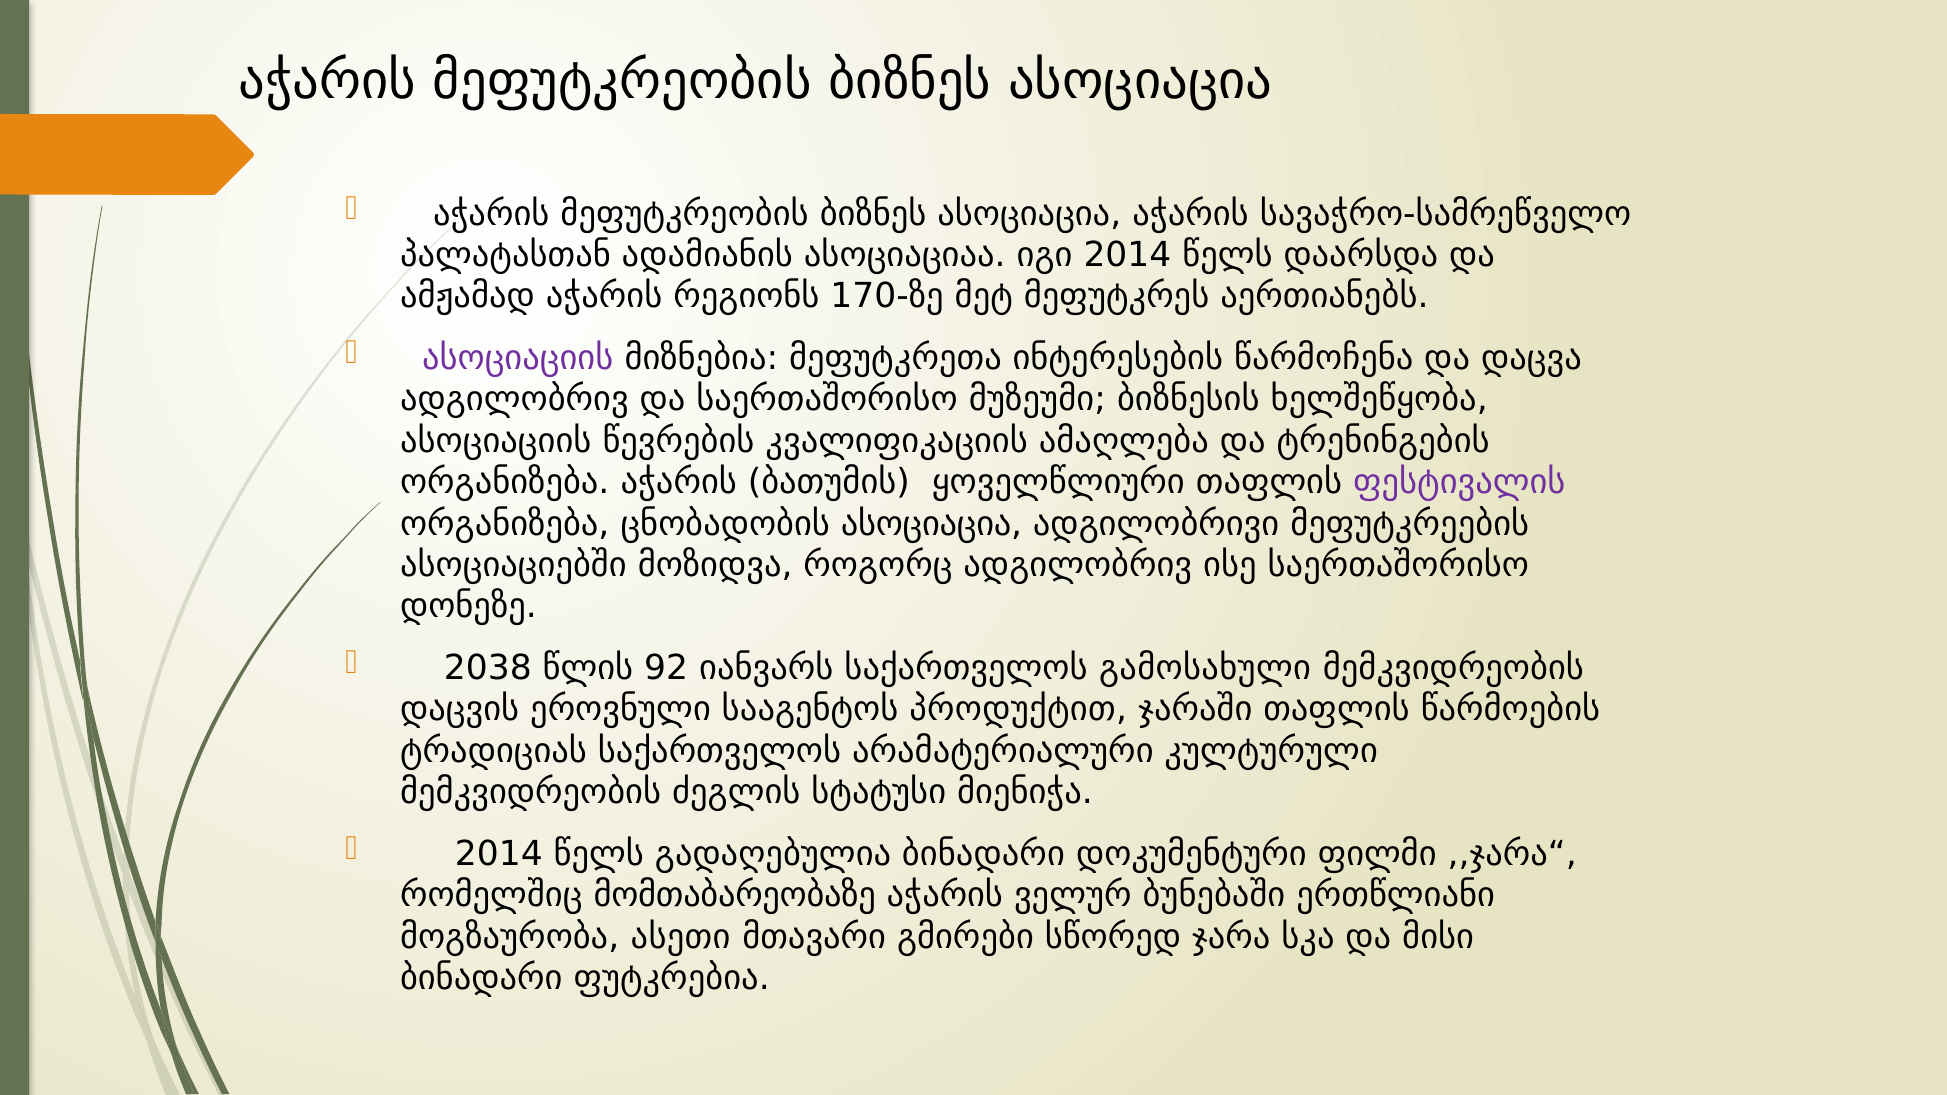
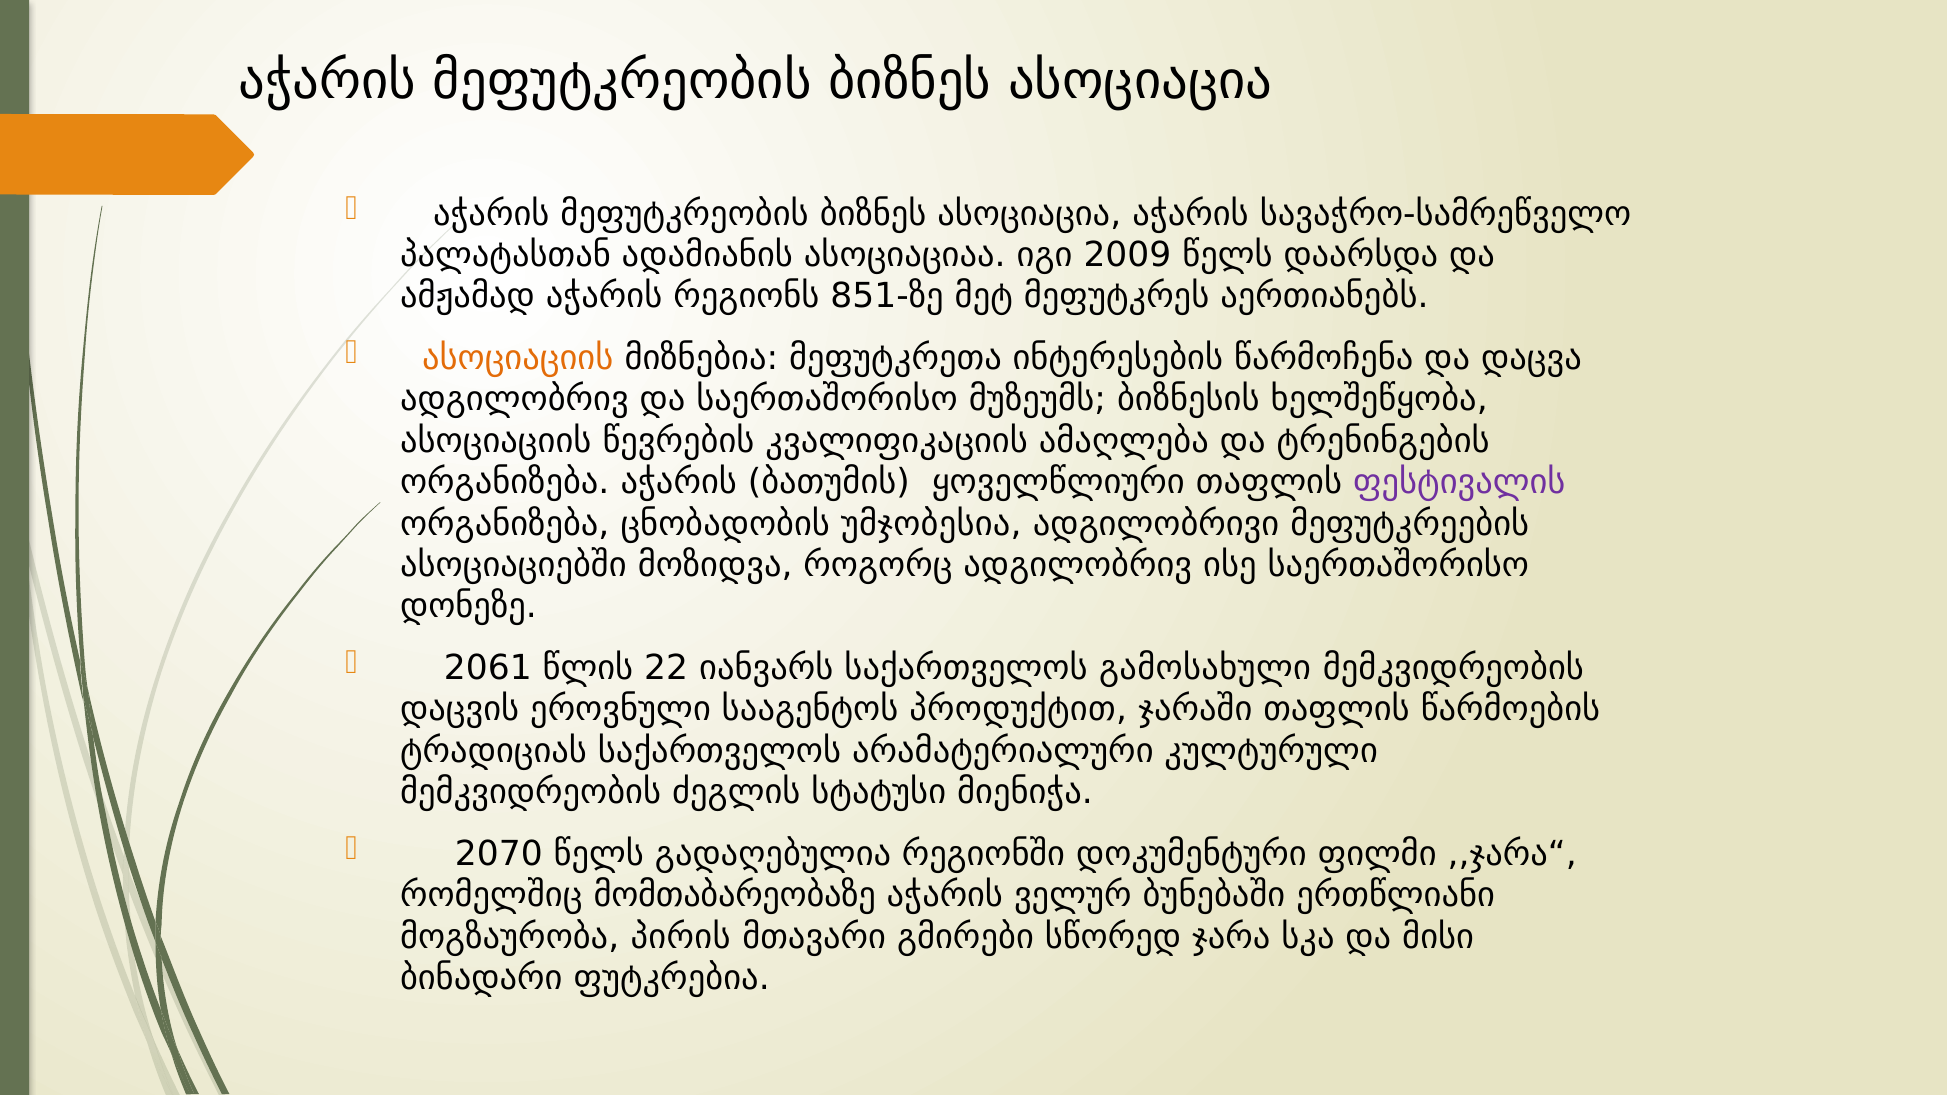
იგი 2014: 2014 -> 2009
170-ზე: 170-ზე -> 851-ზე
ასოციაციის at (518, 358) colour: purple -> orange
მუზეუმი: მუზეუმი -> მუზეუმს
ცნობადობის ასოციაცია: ასოციაცია -> უმჯობესია
2038: 2038 -> 2061
92: 92 -> 22
2014 at (499, 854): 2014 -> 2070
გადაღებულია ბინადარი: ბინადარი -> რეგიონში
ასეთი: ასეთი -> პირის
